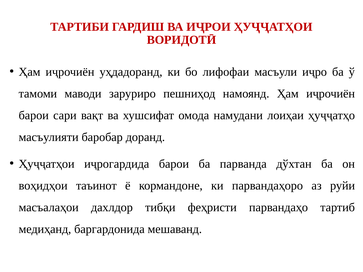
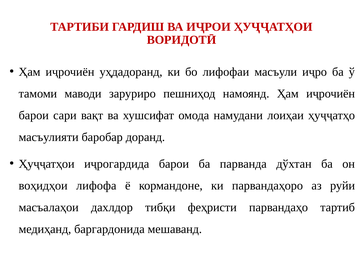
таъинот: таъинот -> лифофа
